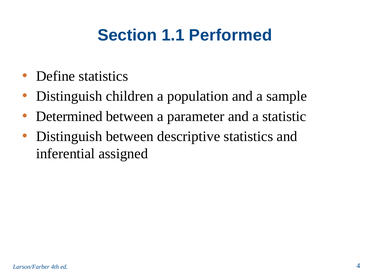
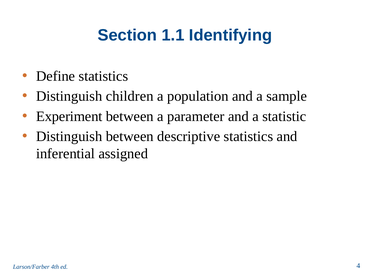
Performed: Performed -> Identifying
Determined: Determined -> Experiment
